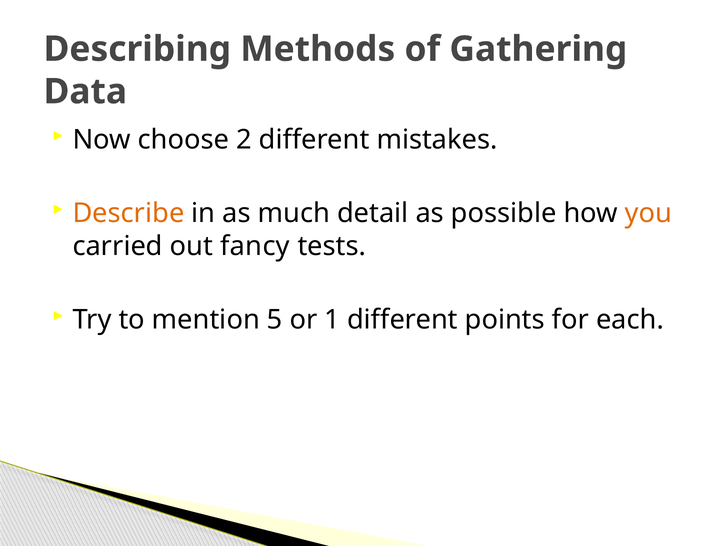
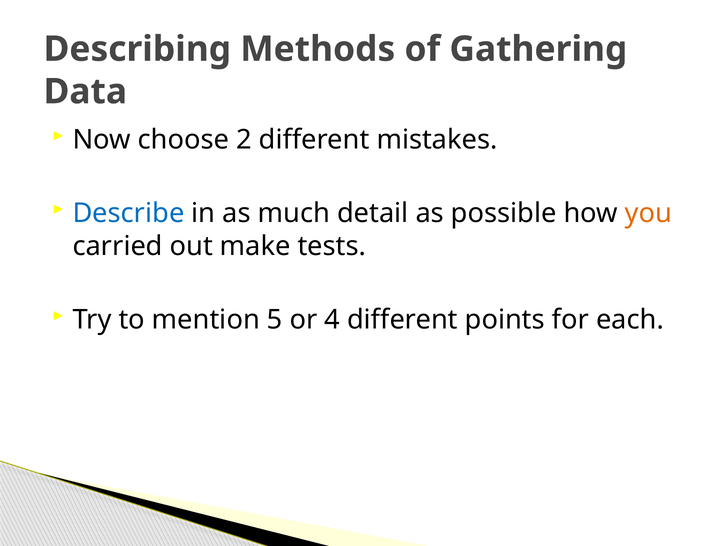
Describe colour: orange -> blue
fancy: fancy -> make
1: 1 -> 4
